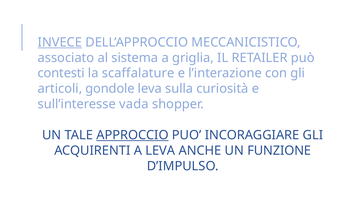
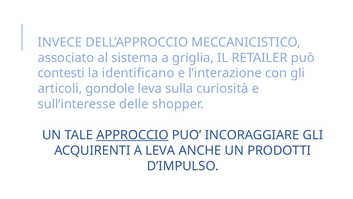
INVECE underline: present -> none
scaffalature: scaffalature -> identificano
vada: vada -> delle
FUNZIONE: FUNZIONE -> PRODOTTI
